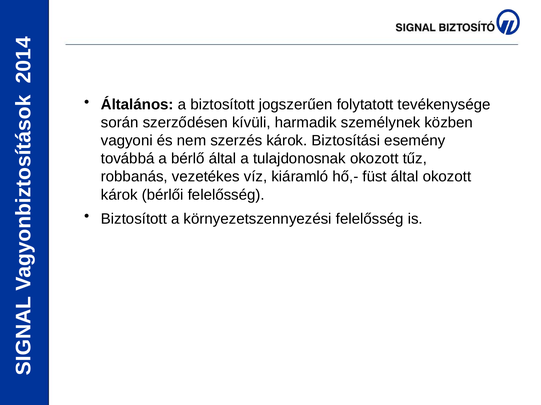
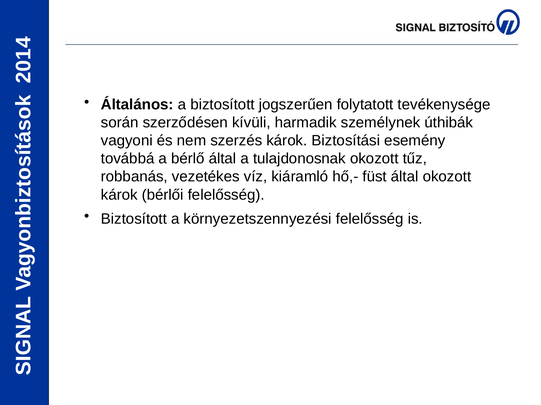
közben: közben -> úthibák
